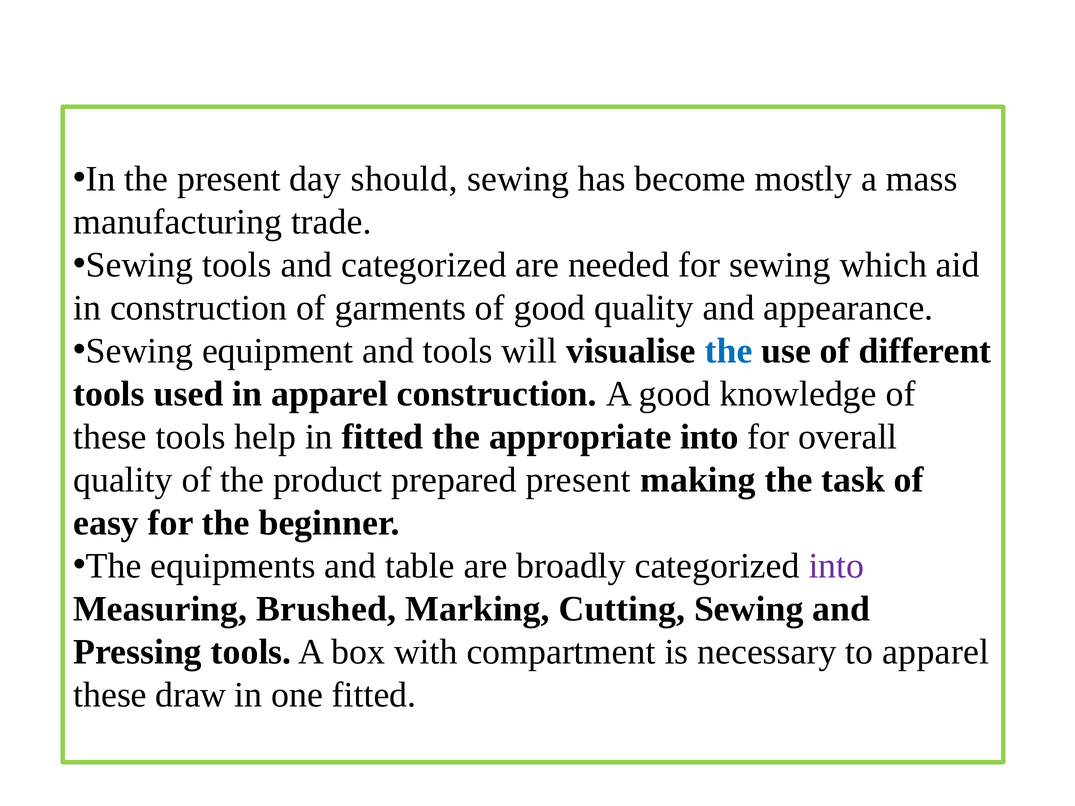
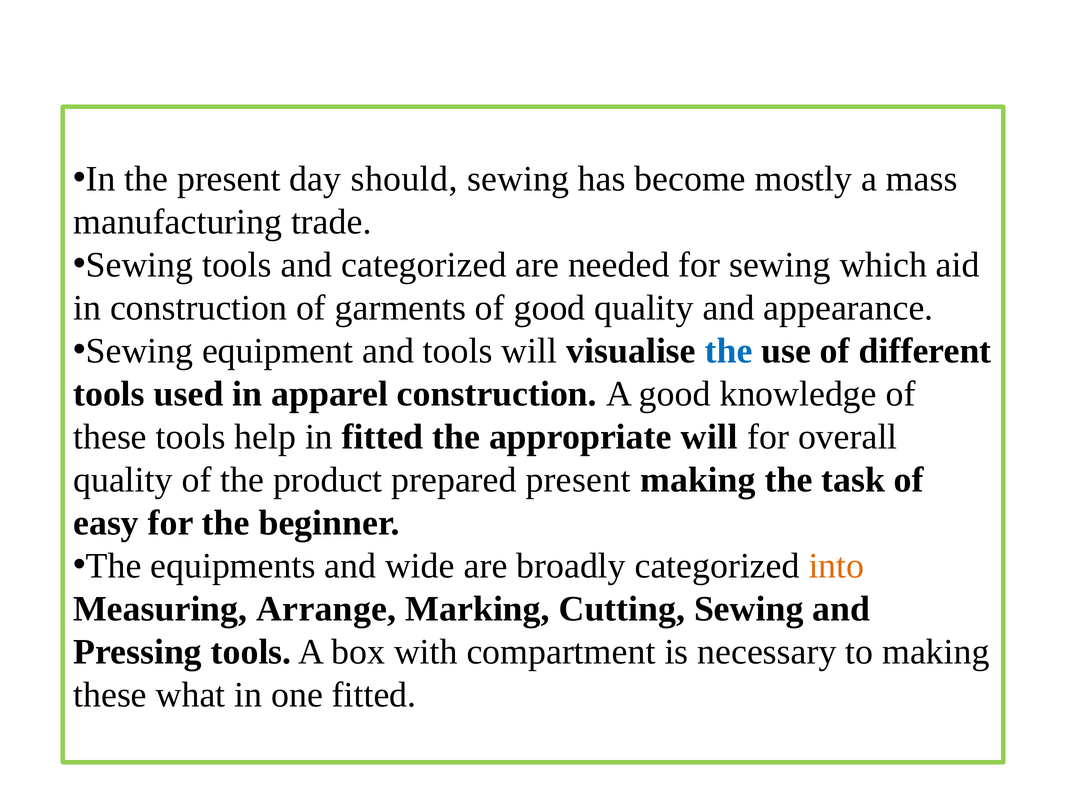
appropriate into: into -> will
table: table -> wide
into at (836, 566) colour: purple -> orange
Brushed: Brushed -> Arrange
to apparel: apparel -> making
draw: draw -> what
